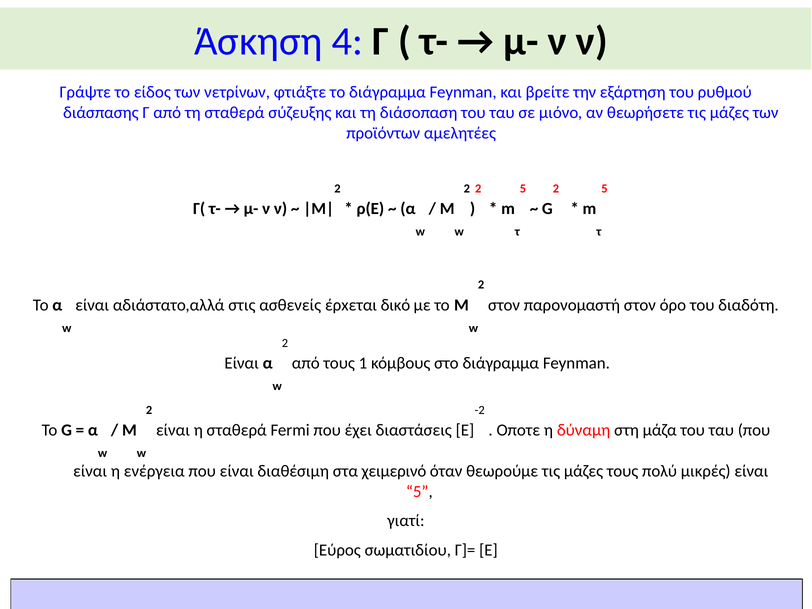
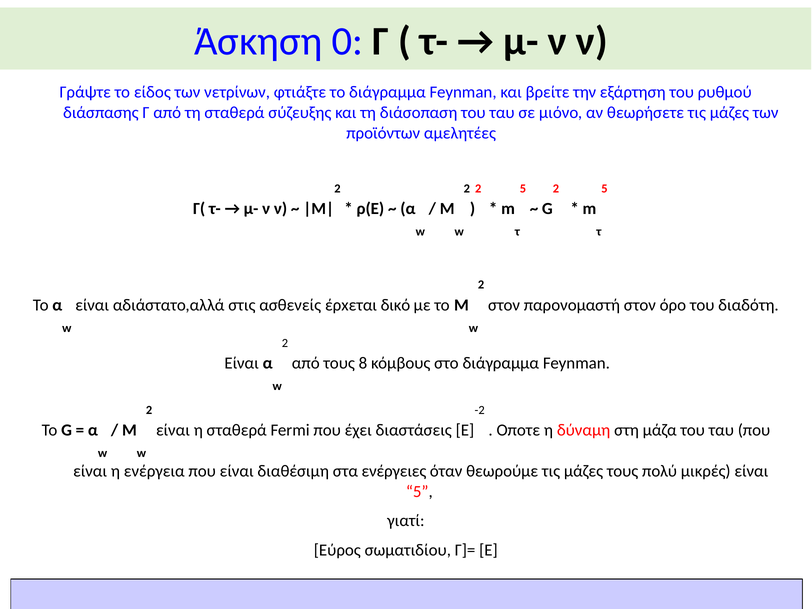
4: 4 -> 0
1: 1 -> 8
χειμερινό: χειμερινό -> ενέργειες
